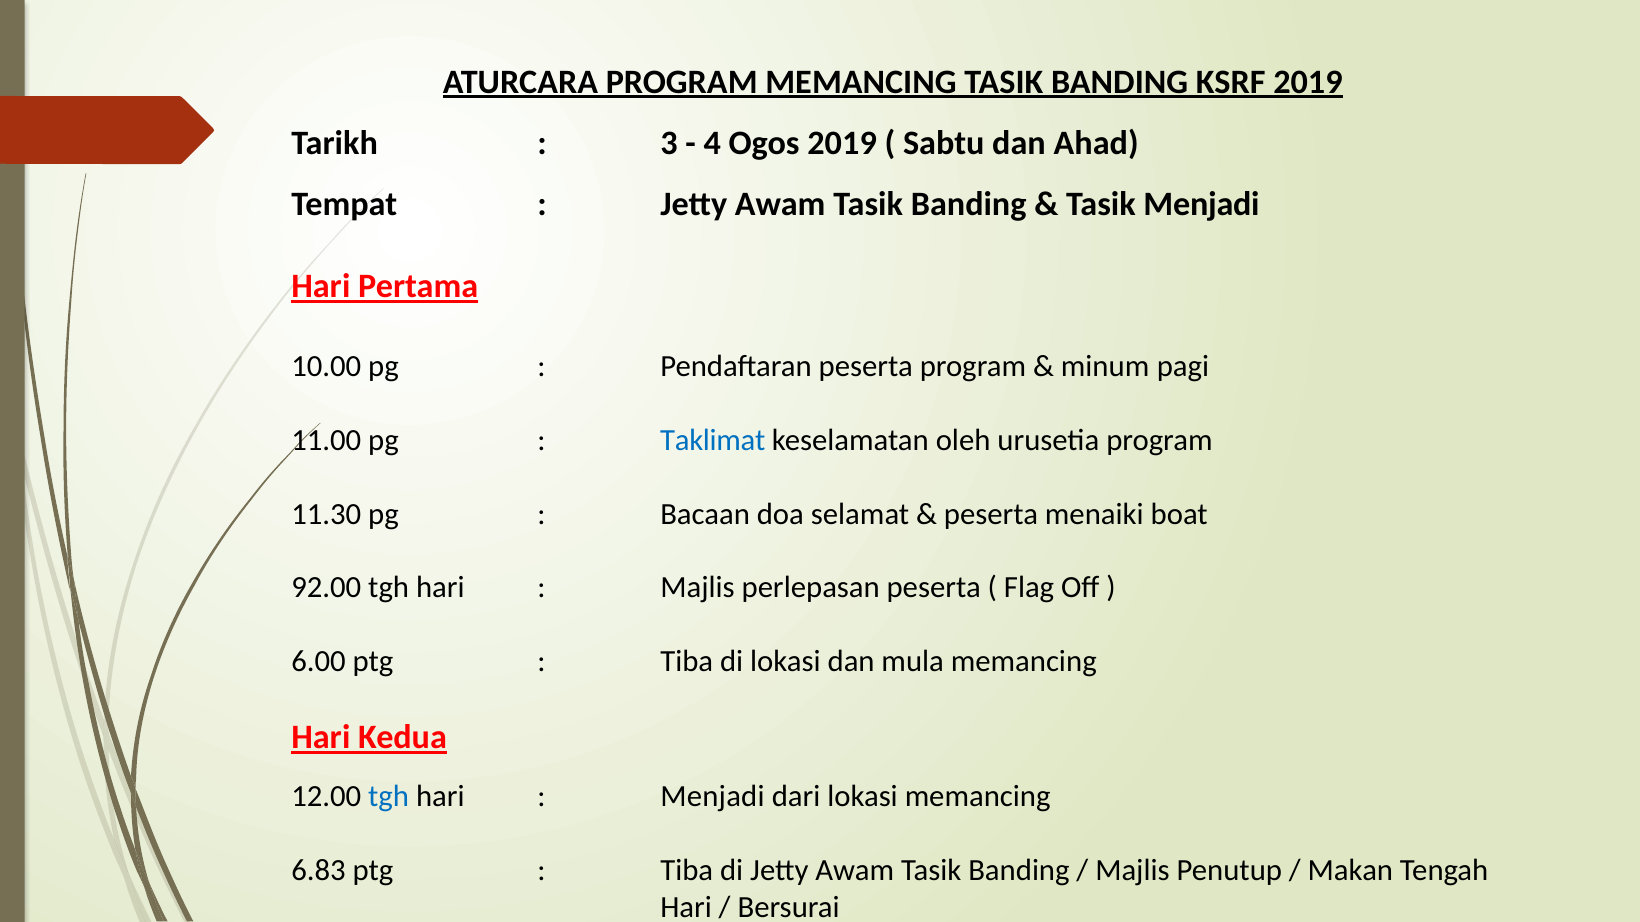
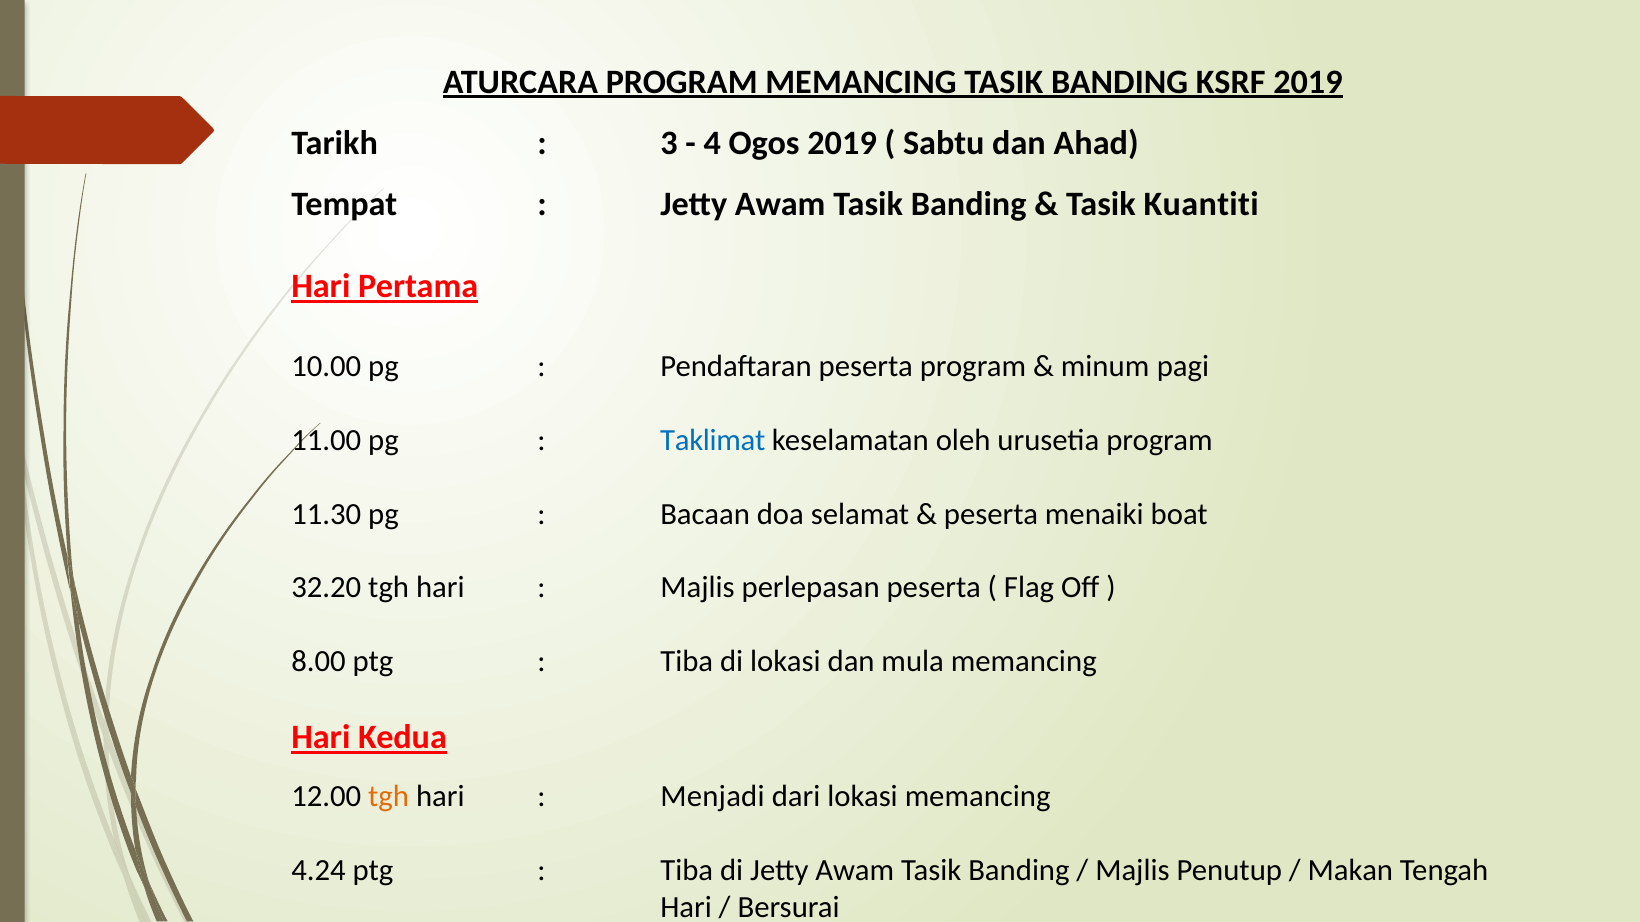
Tasik Menjadi: Menjadi -> Kuantiti
92.00: 92.00 -> 32.20
6.00: 6.00 -> 8.00
tgh at (389, 797) colour: blue -> orange
6.83: 6.83 -> 4.24
